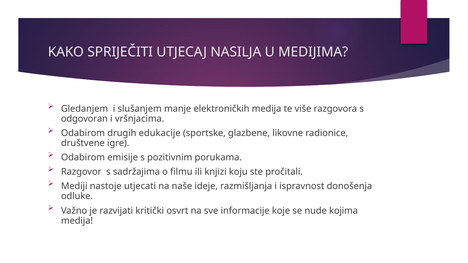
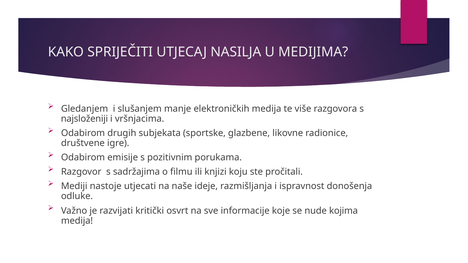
odgovoran: odgovoran -> najsloženiji
edukacije: edukacije -> subjekata
